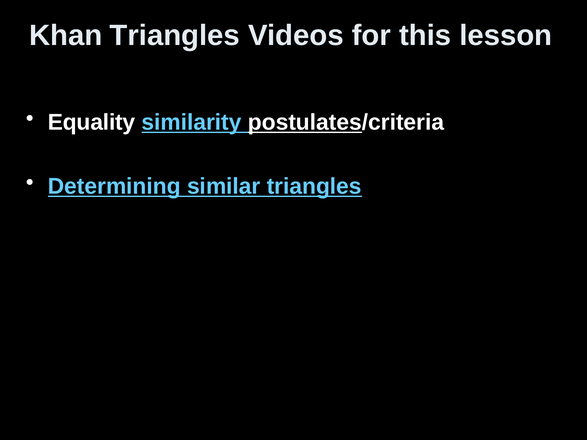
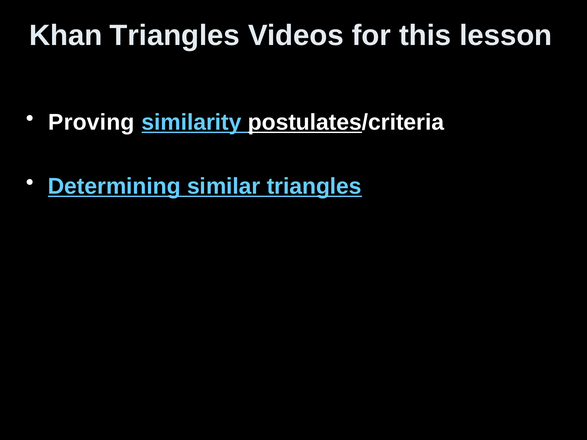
Equality: Equality -> Proving
